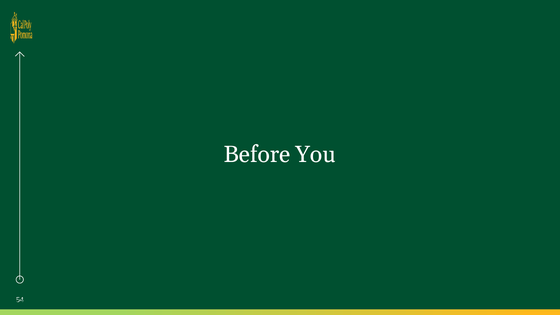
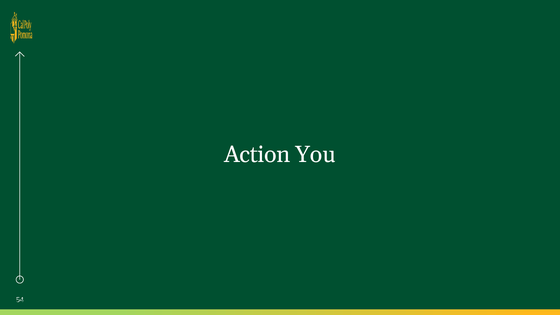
Before: Before -> Action
